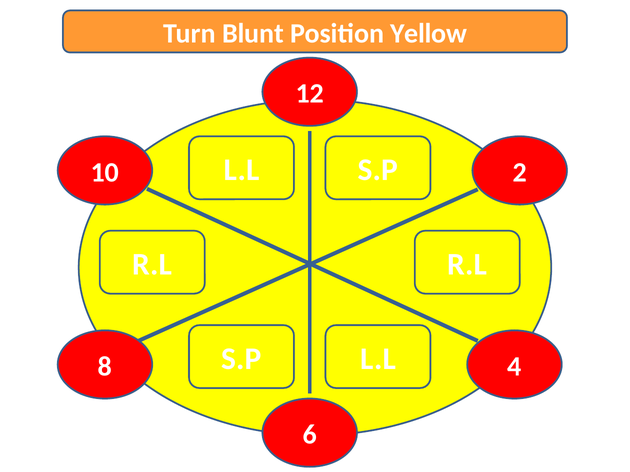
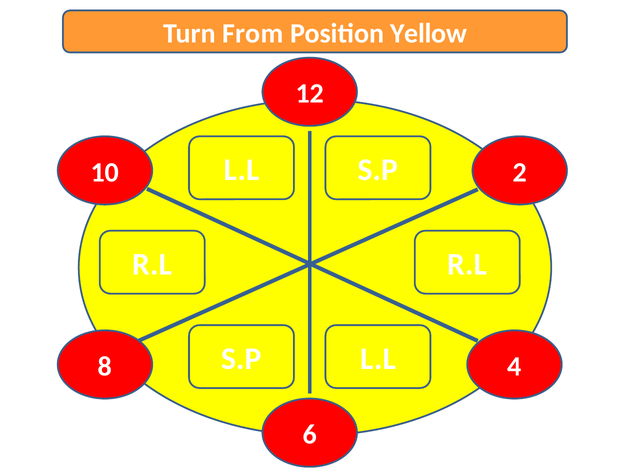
Blunt: Blunt -> From
